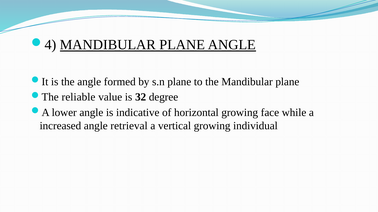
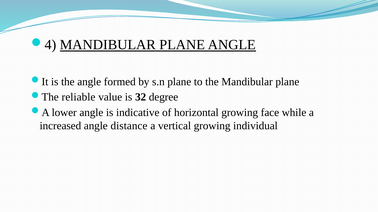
retrieval: retrieval -> distance
